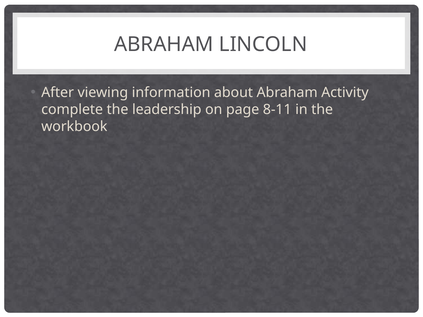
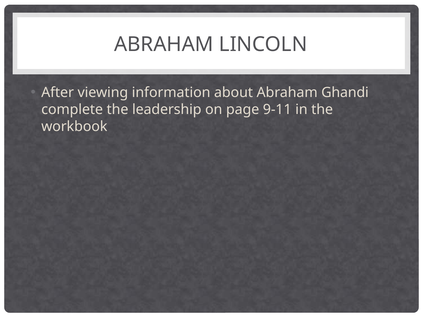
Activity: Activity -> Ghandi
8-11: 8-11 -> 9-11
